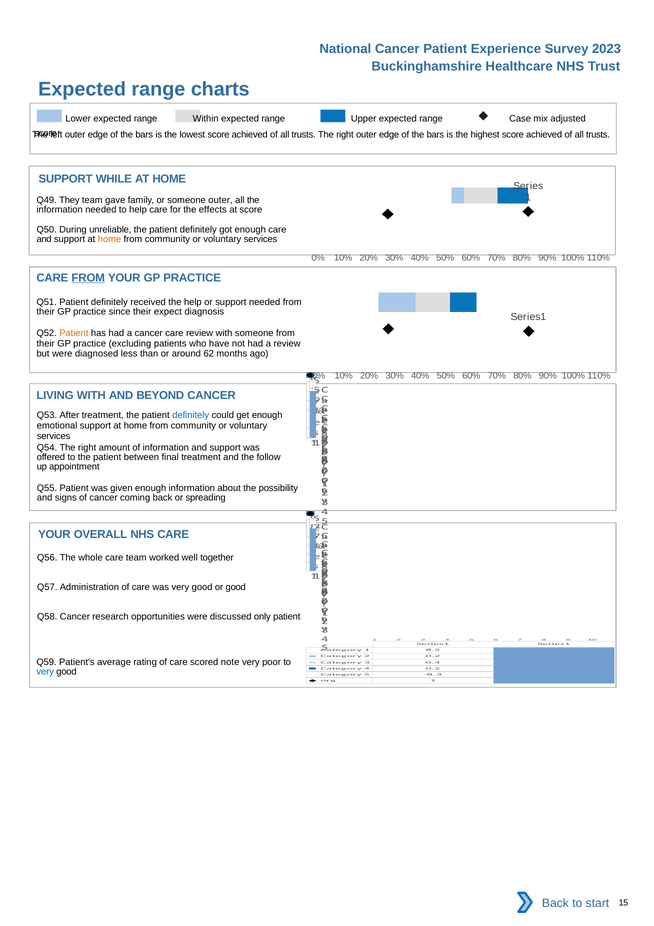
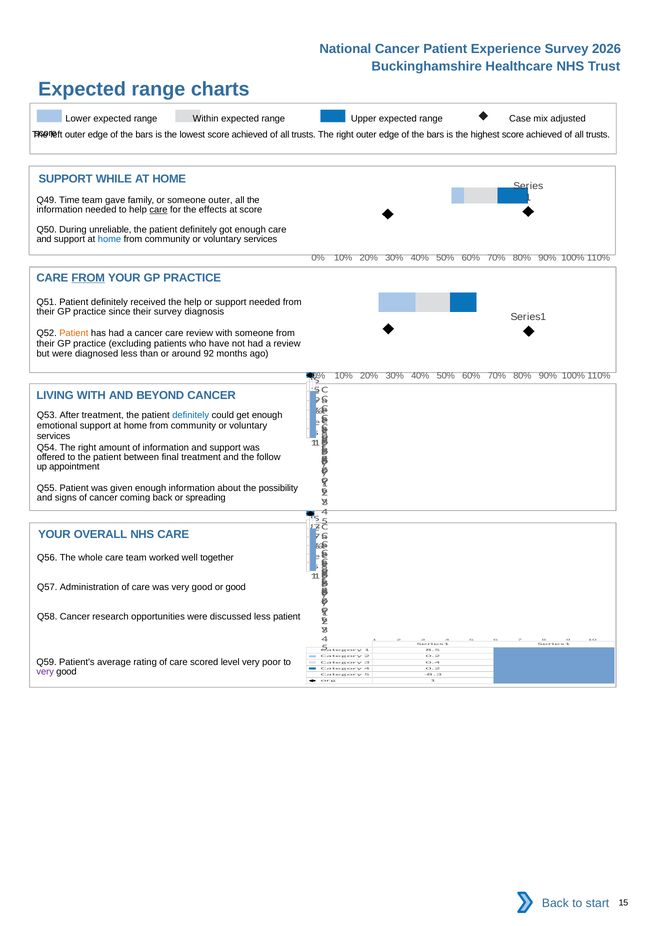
2023: 2023 -> 2026
They: They -> Time
care at (158, 209) underline: none -> present
home at (109, 239) colour: orange -> blue
their expect: expect -> survey
62: 62 -> 92
discussed only: only -> less
note: note -> level
very at (45, 671) colour: blue -> purple
